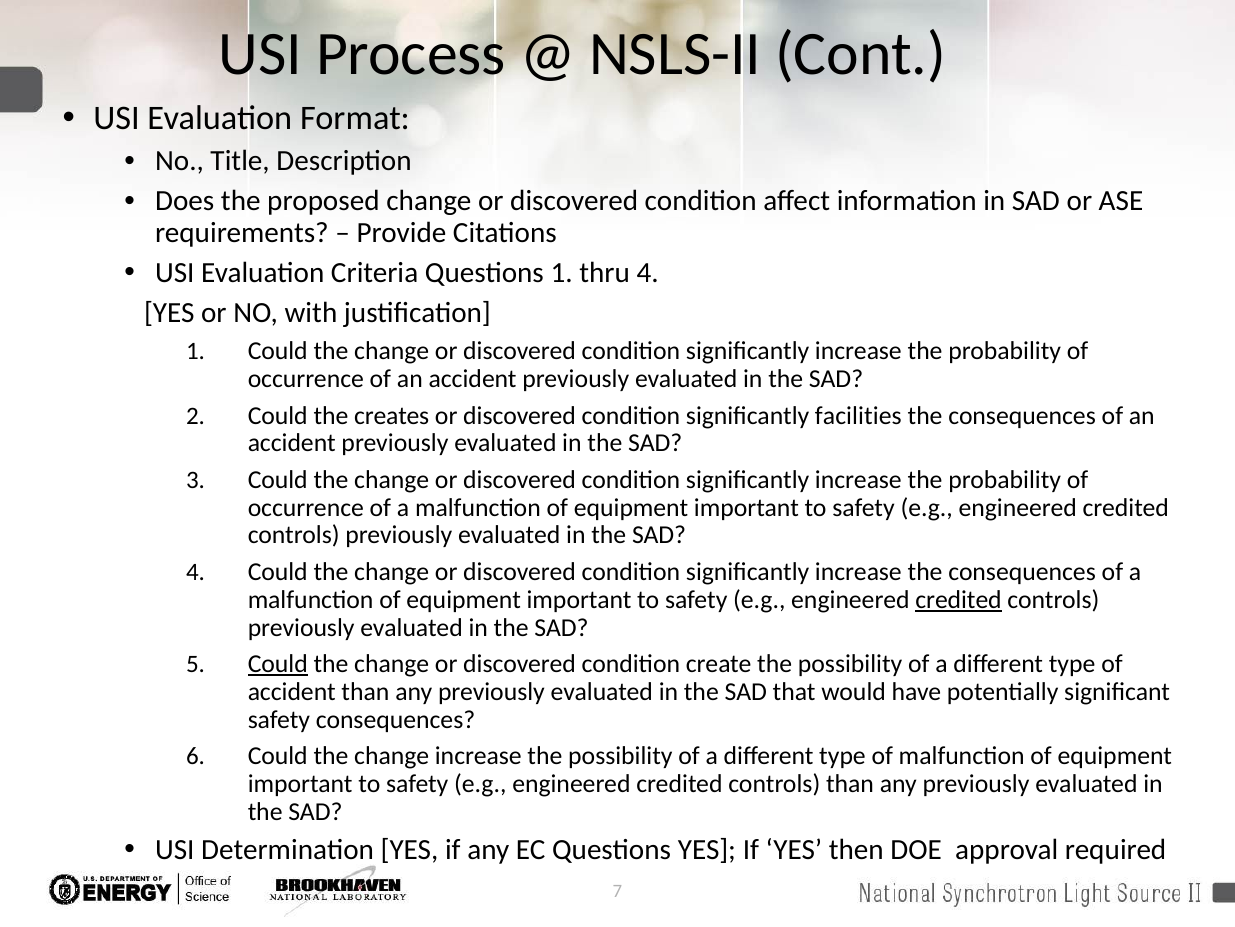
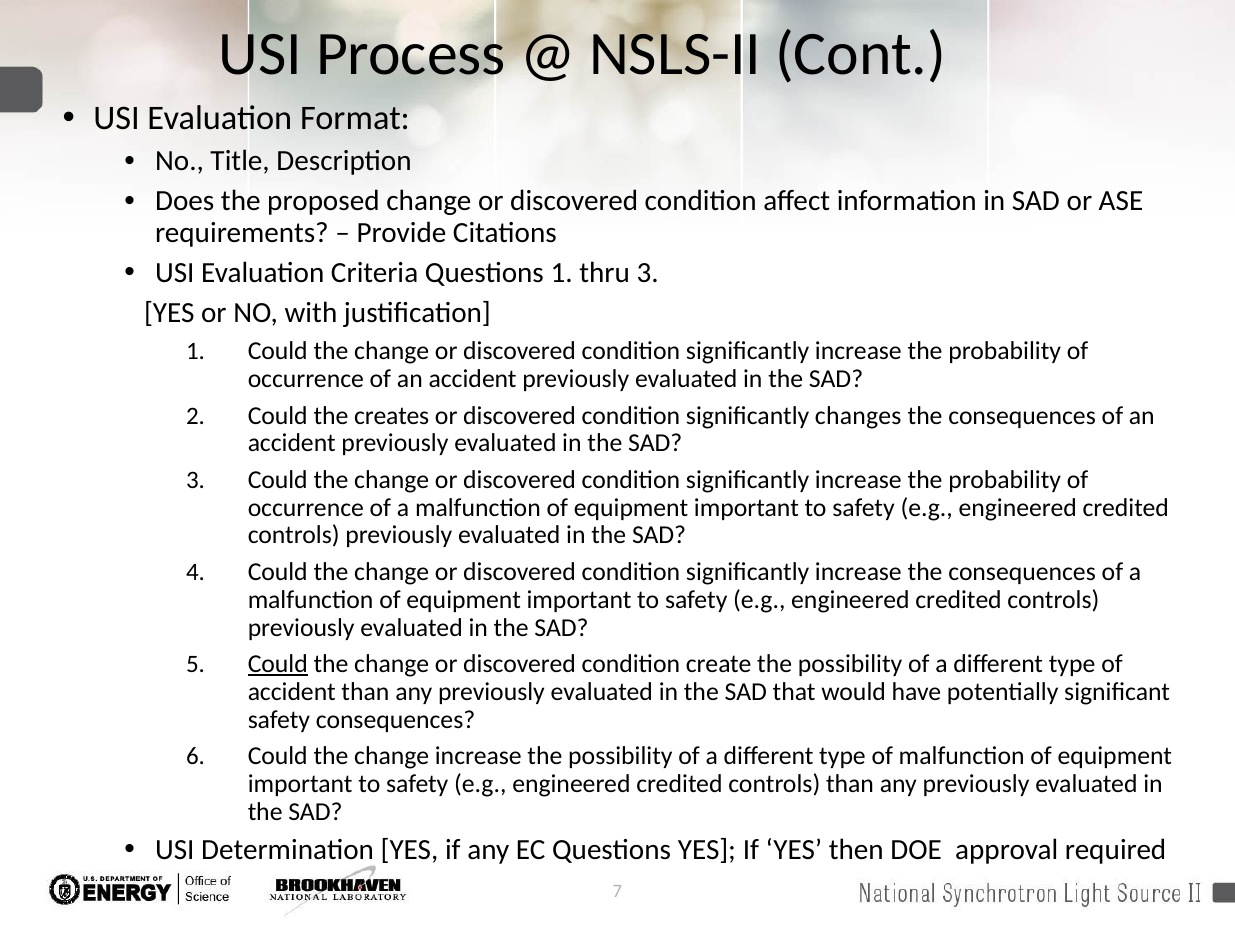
thru 4: 4 -> 3
facilities: facilities -> changes
credited at (959, 599) underline: present -> none
